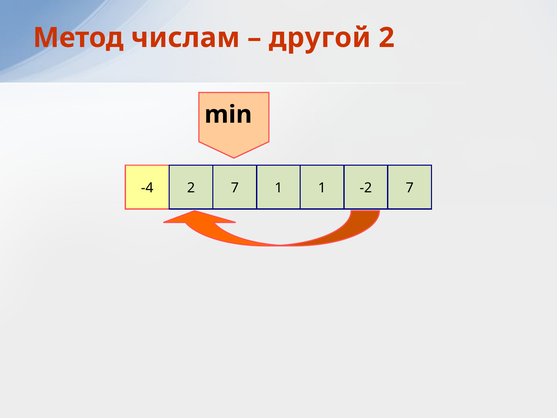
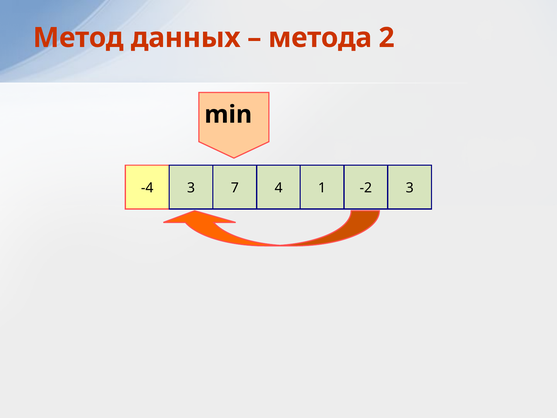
числам: числам -> данных
другой: другой -> метода
-4 2: 2 -> 3
7 1: 1 -> 4
-2 7: 7 -> 3
